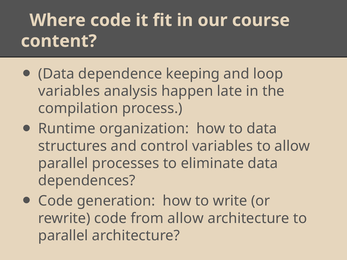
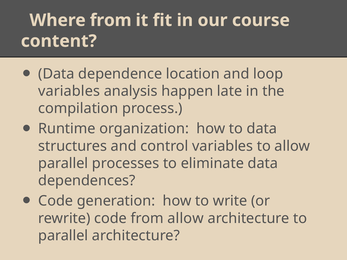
Where code: code -> from
keeping: keeping -> location
